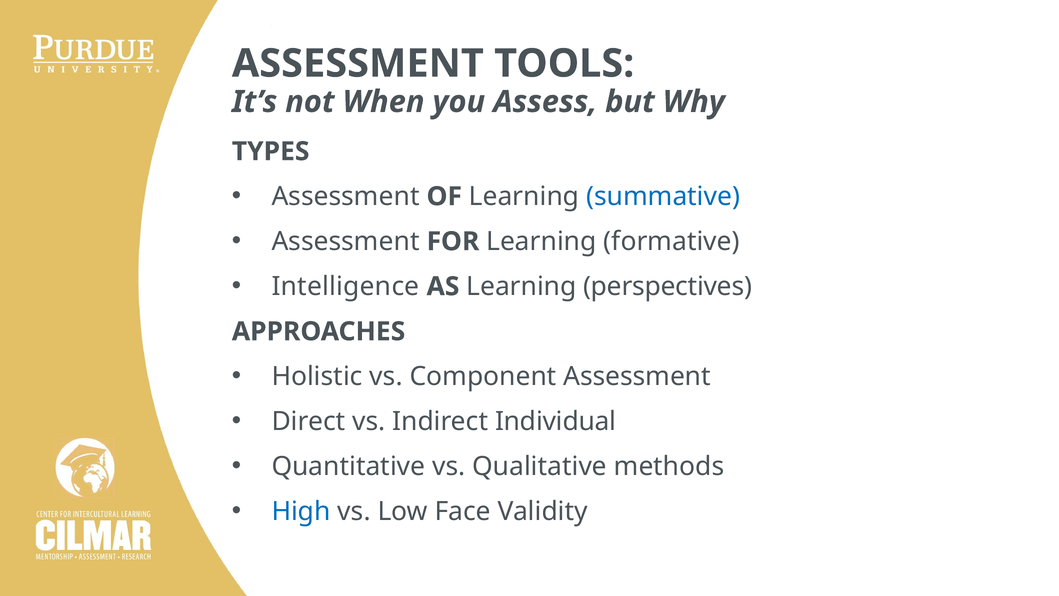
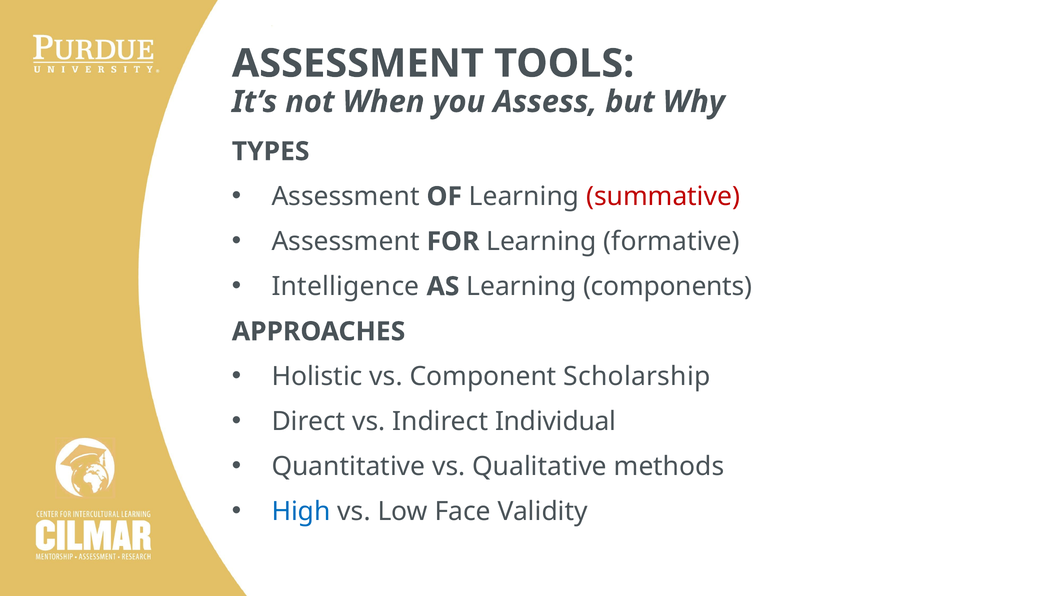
summative colour: blue -> red
perspectives: perspectives -> components
Component Assessment: Assessment -> Scholarship
